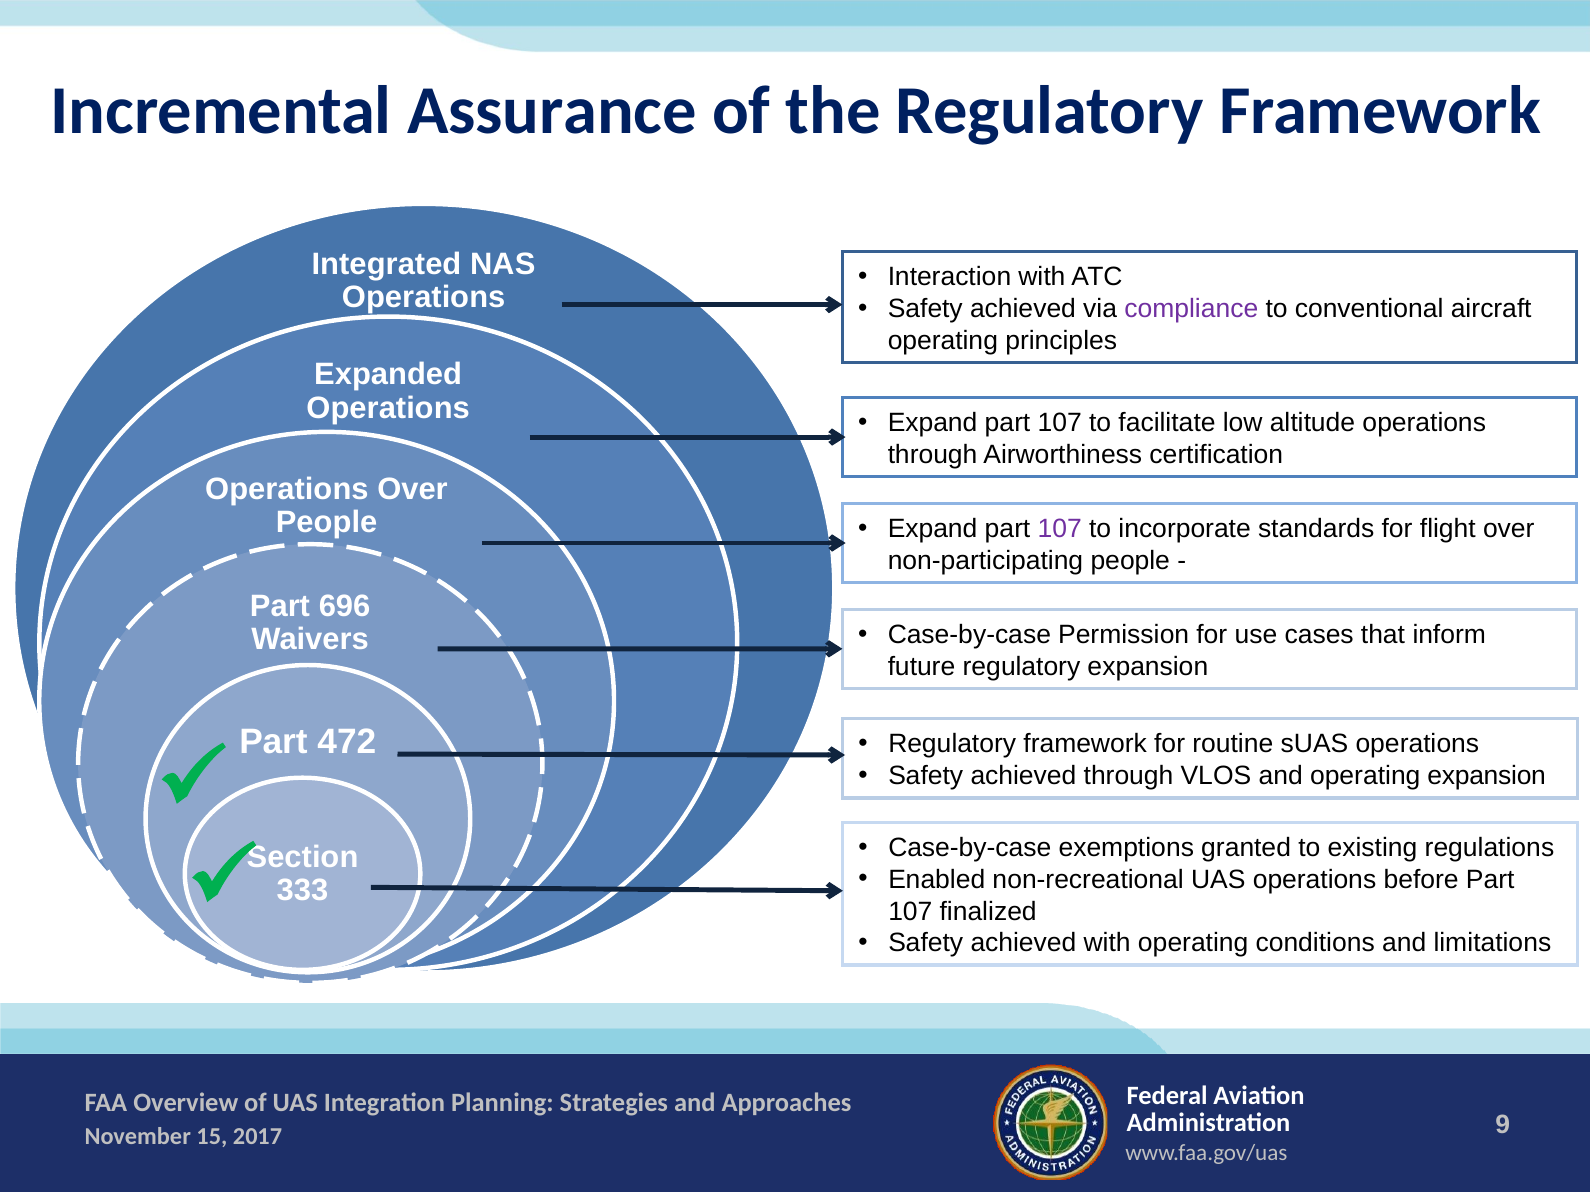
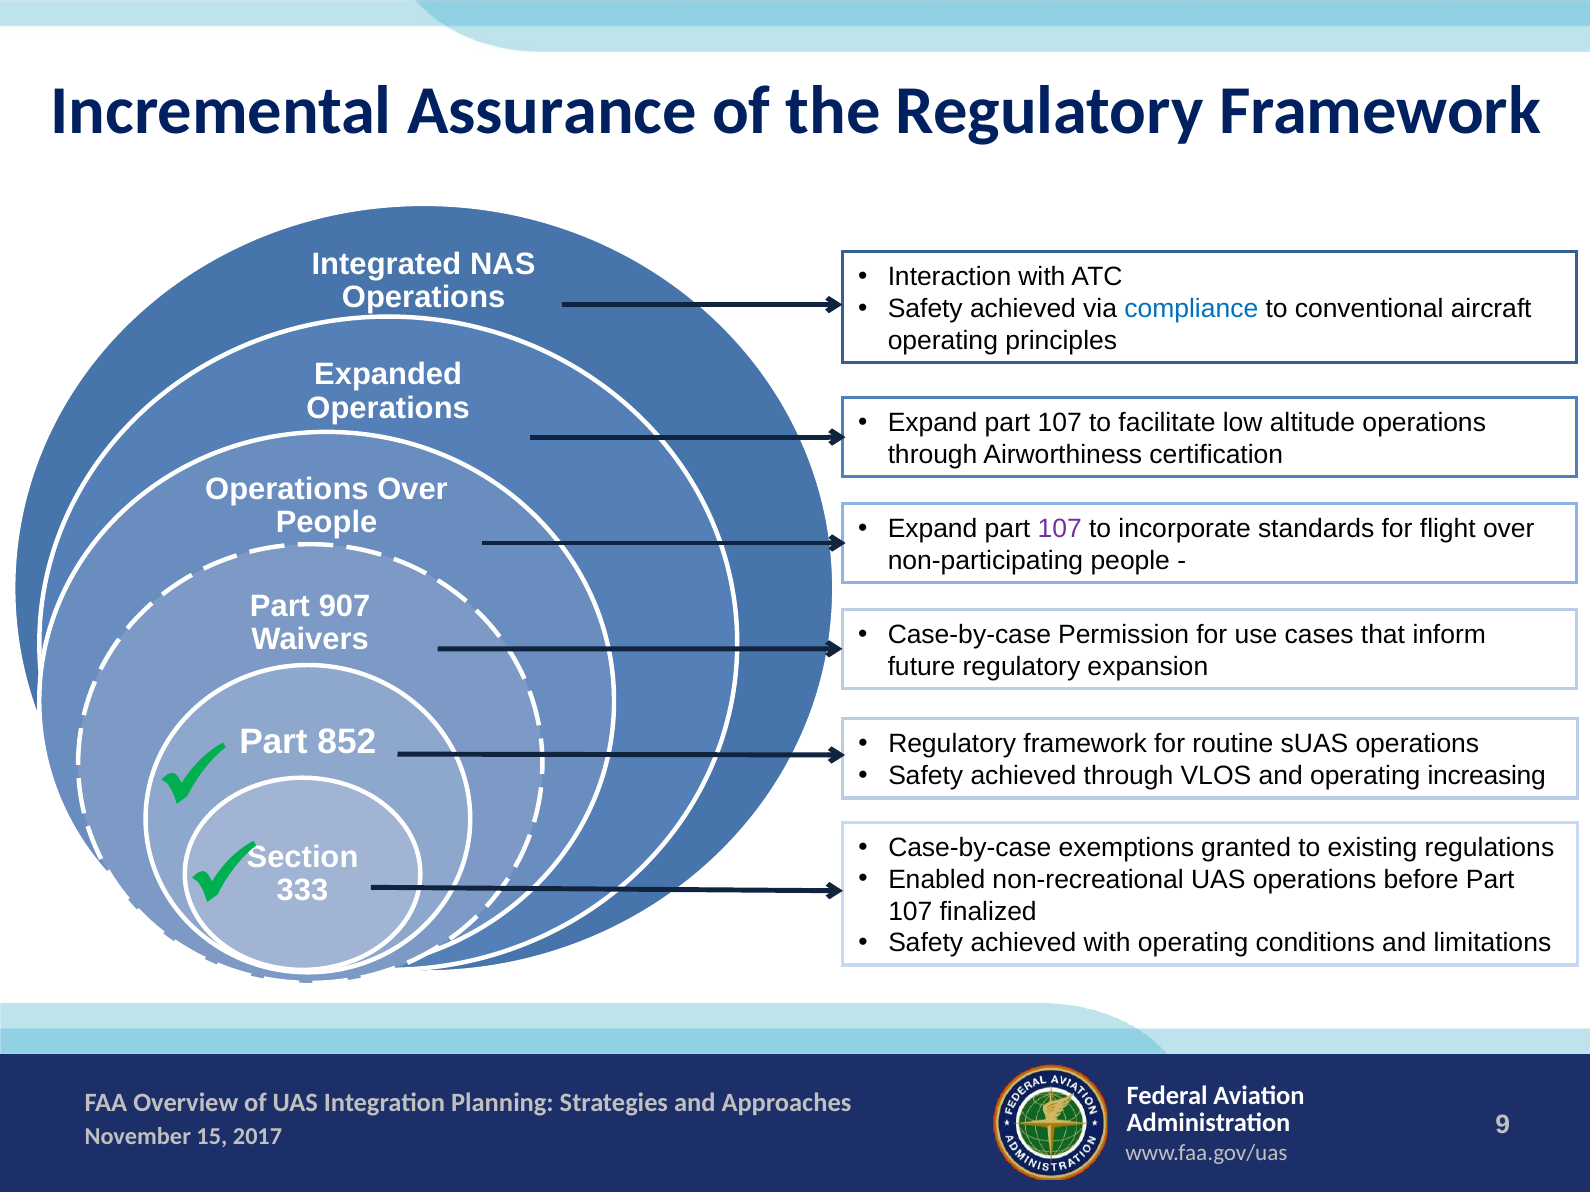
compliance colour: purple -> blue
696: 696 -> 907
472: 472 -> 852
operating expansion: expansion -> increasing
